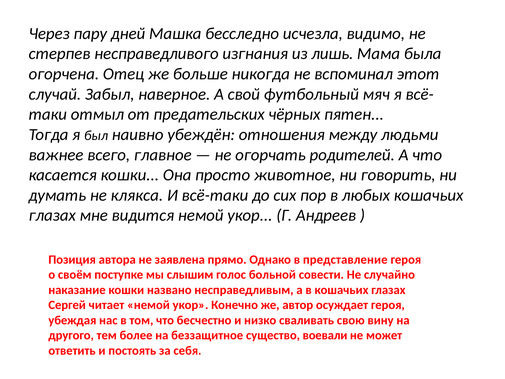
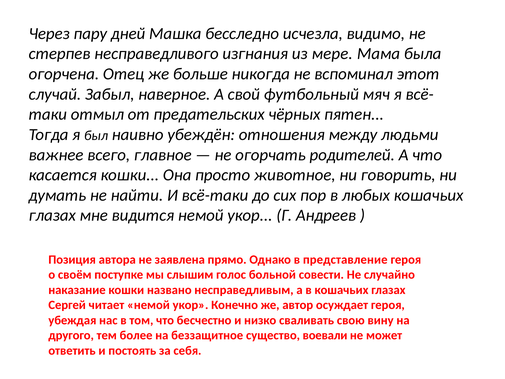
лишь: лишь -> мере
клякса: клякса -> найти
